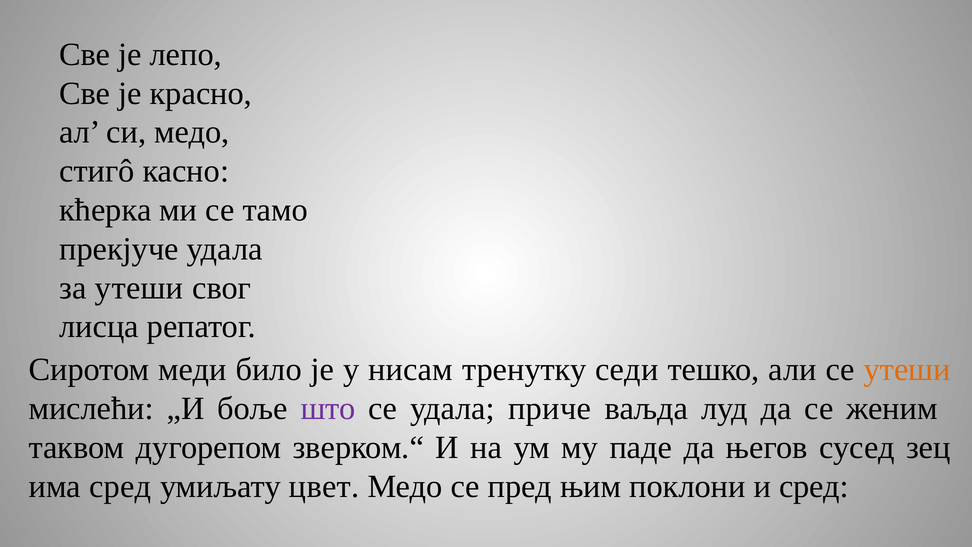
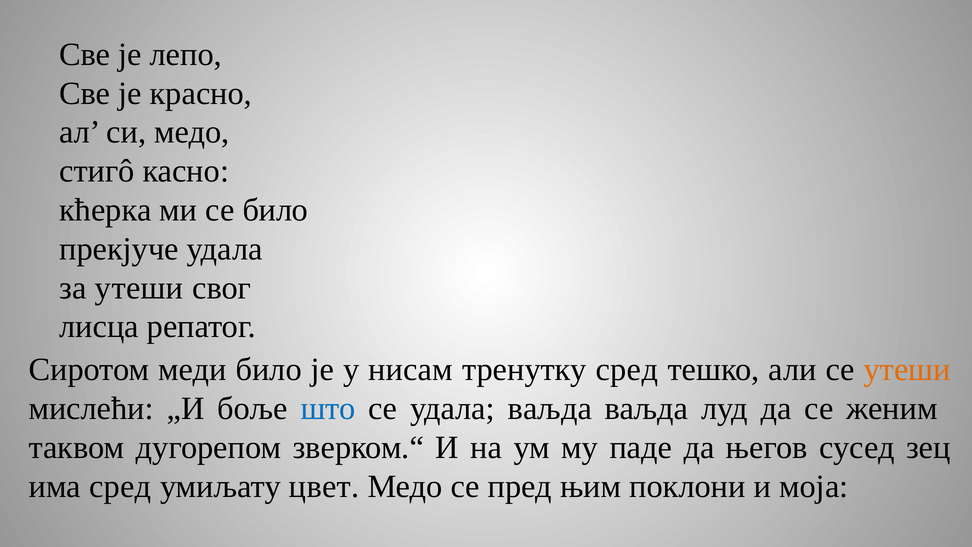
се тамо: тамо -> било
тренутку седи: седи -> сред
што colour: purple -> blue
удала приче: приче -> ваљда
и сред: сред -> моја
